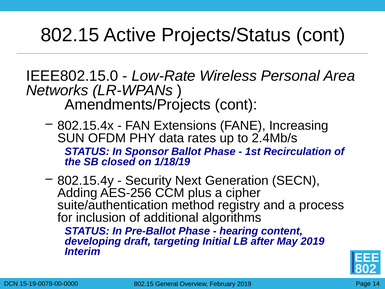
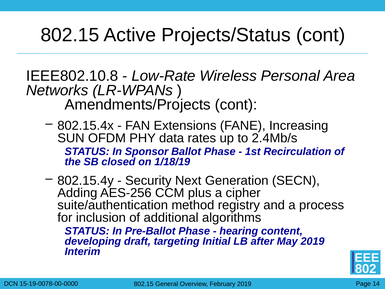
IEEE802.15.0: IEEE802.15.0 -> IEEE802.10.8
